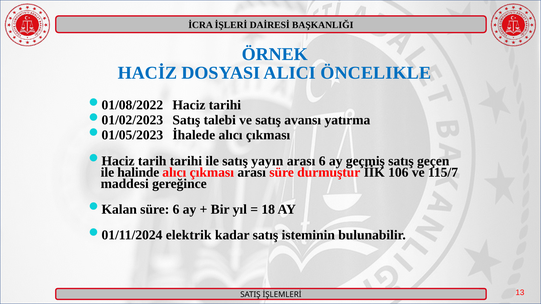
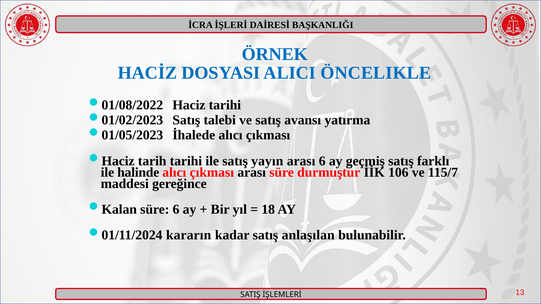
geçen: geçen -> farklı
elektrik: elektrik -> kararın
isteminin: isteminin -> anlaşılan
